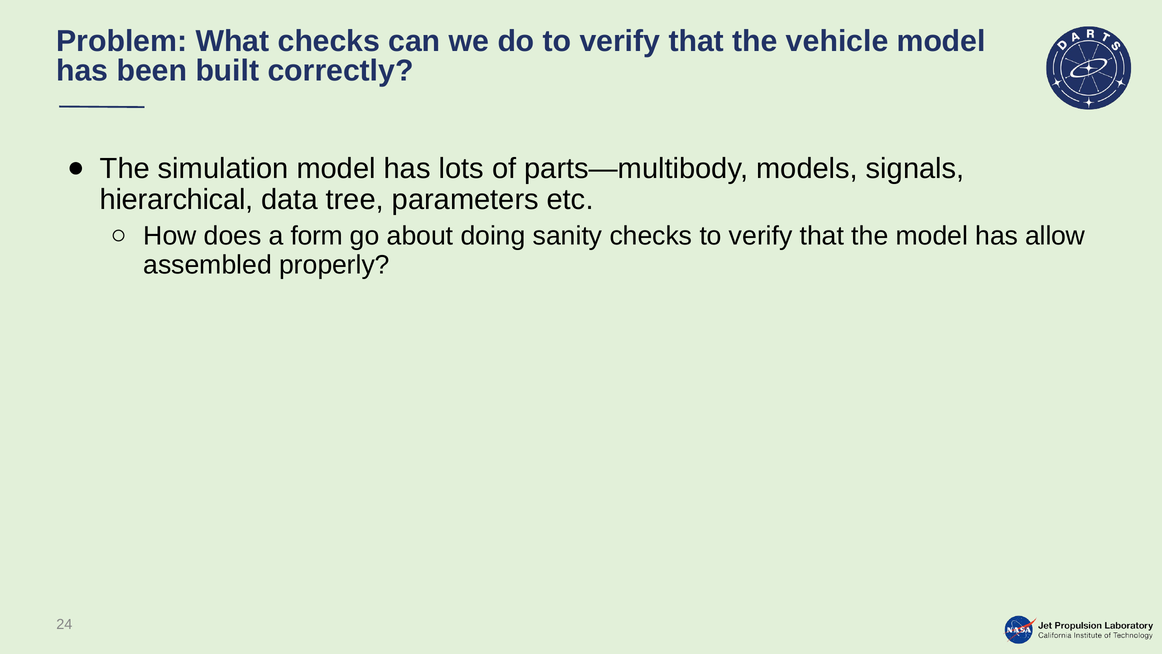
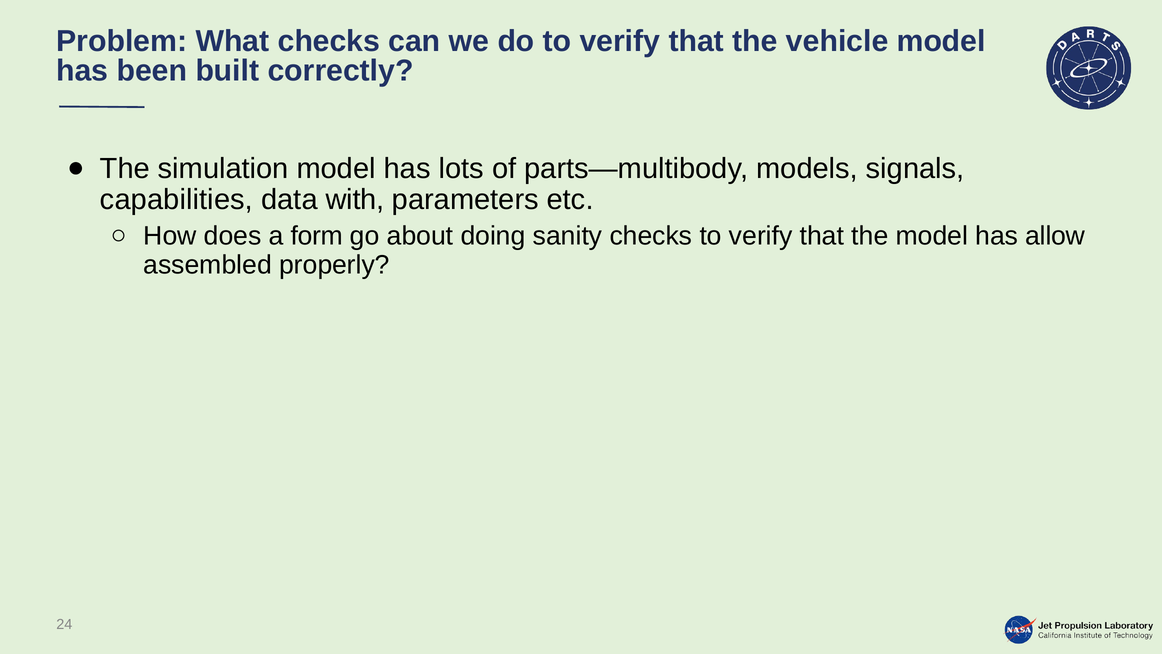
hierarchical: hierarchical -> capabilities
tree: tree -> with
